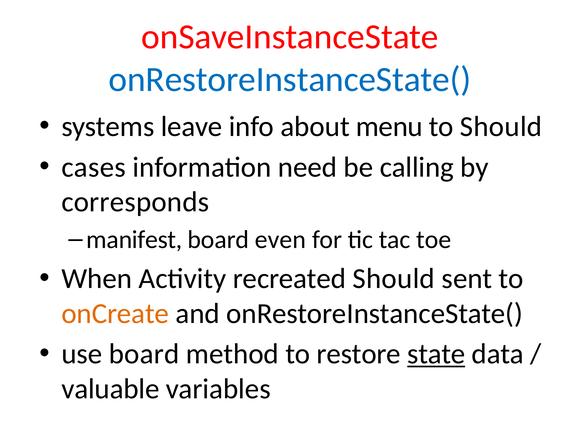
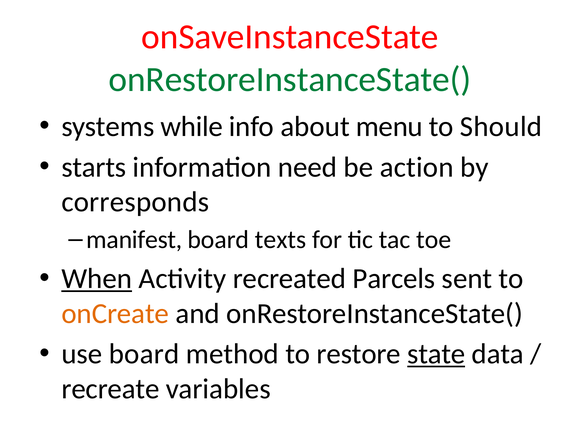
onRestoreInstanceState( at (290, 79) colour: blue -> green
leave: leave -> while
cases: cases -> starts
calling: calling -> action
even: even -> texts
When underline: none -> present
recreated Should: Should -> Parcels
valuable: valuable -> recreate
